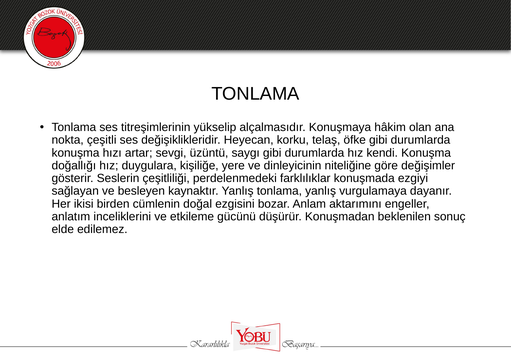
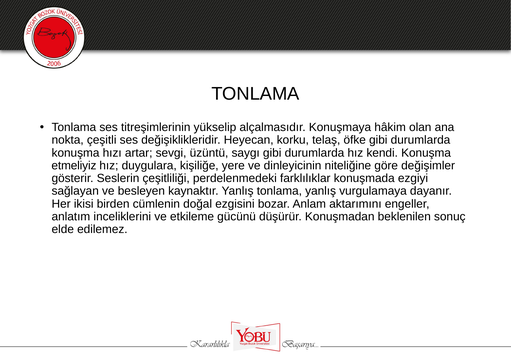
doğallığı: doğallığı -> etmeliyiz
